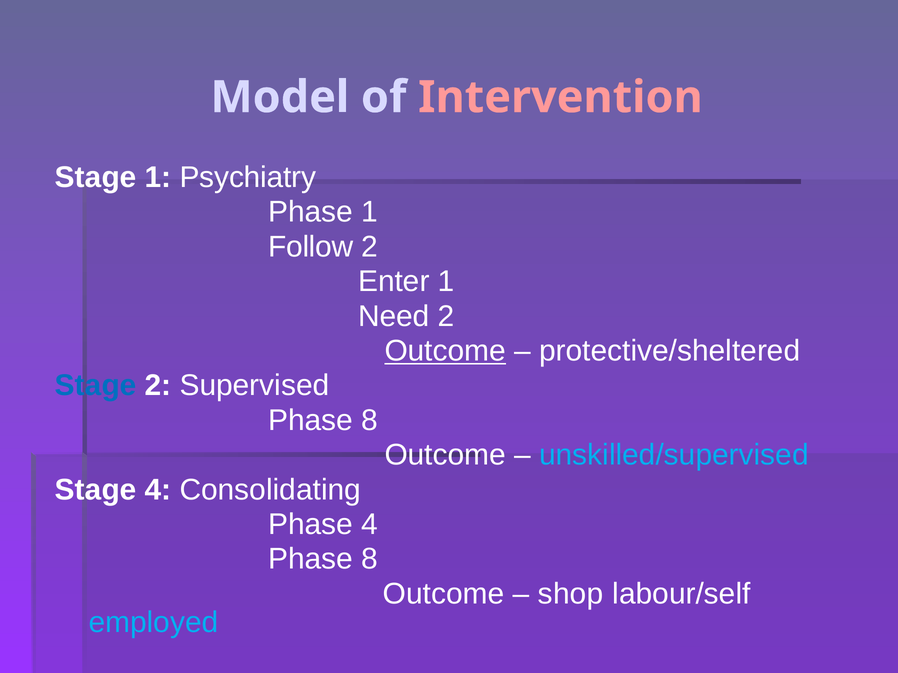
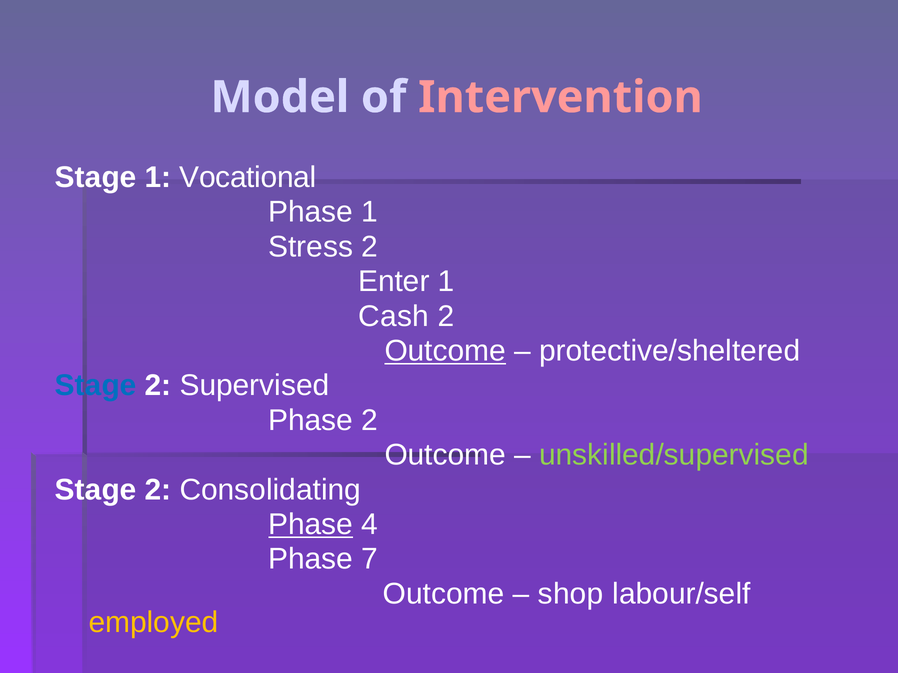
Psychiatry: Psychiatry -> Vocational
Follow: Follow -> Stress
Need: Need -> Cash
8 at (370, 421): 8 -> 2
unskilled/supervised colour: light blue -> light green
4 at (158, 490): 4 -> 2
Phase at (311, 525) underline: none -> present
8 at (370, 559): 8 -> 7
employed colour: light blue -> yellow
